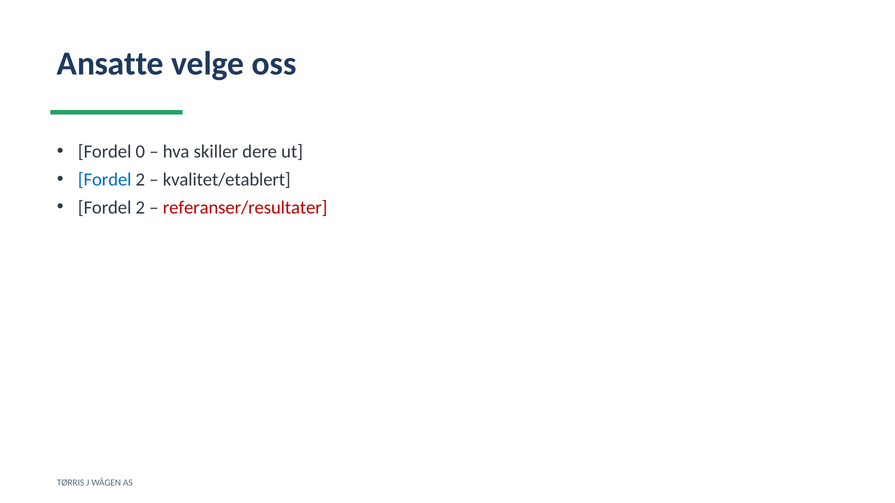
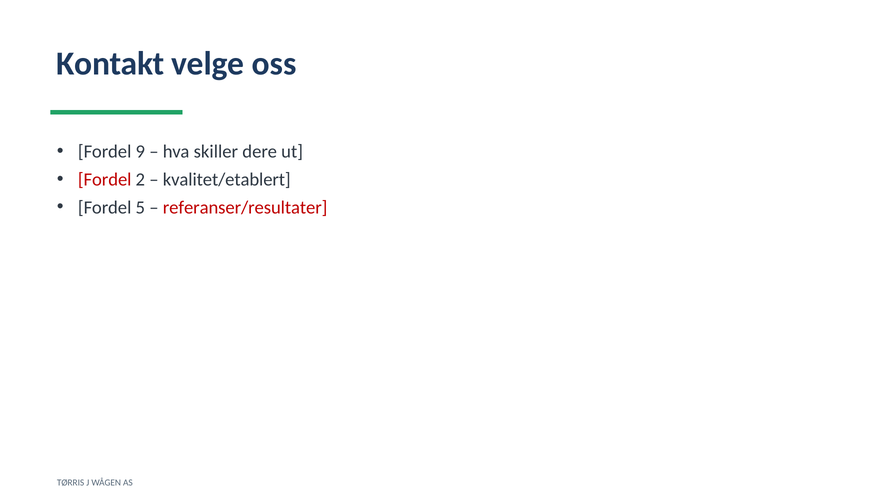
Ansatte: Ansatte -> Kontakt
0: 0 -> 9
Fordel at (105, 180) colour: blue -> red
2 at (140, 208): 2 -> 5
